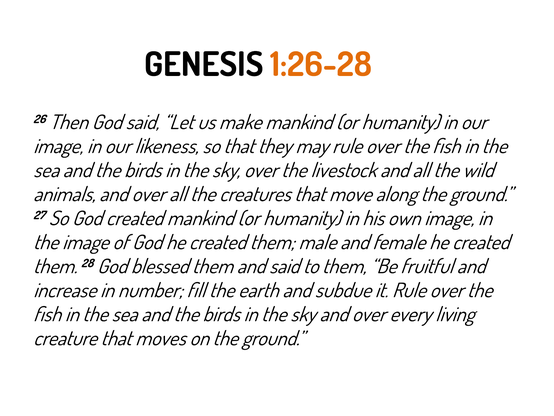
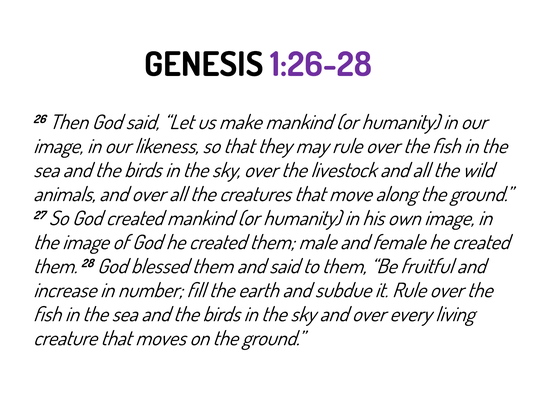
1:26-28 colour: orange -> purple
